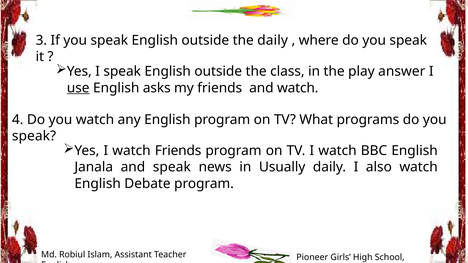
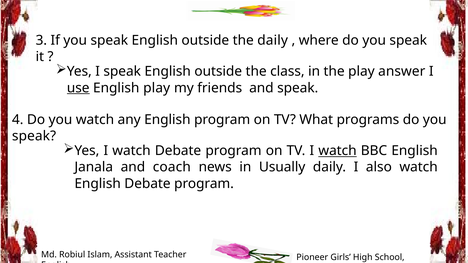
English asks: asks -> play
and watch: watch -> speak
watch Friends: Friends -> Debate
watch at (337, 151) underline: none -> present
and speak: speak -> coach
